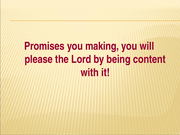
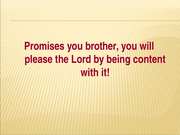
making: making -> brother
